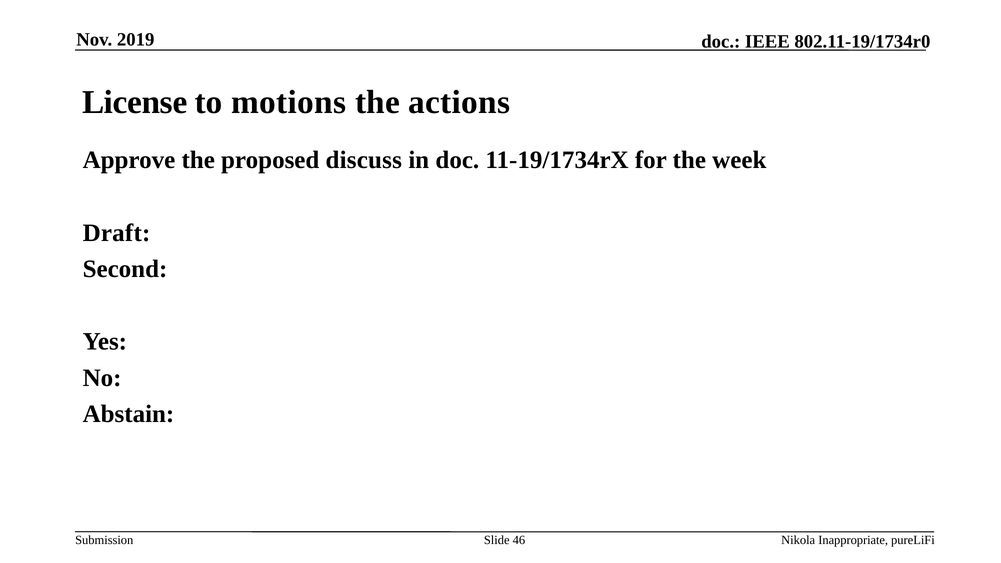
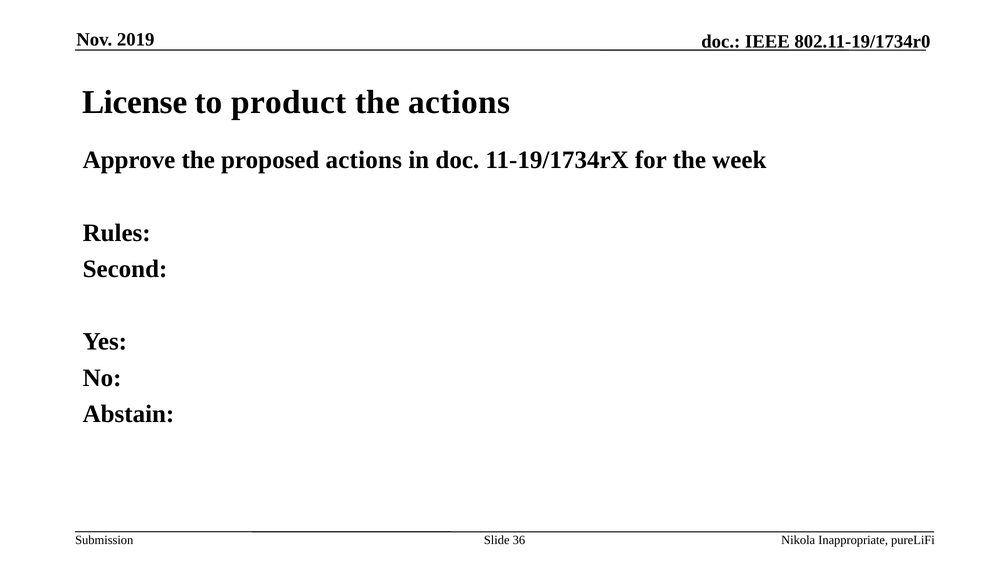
motions: motions -> product
proposed discuss: discuss -> actions
Draft: Draft -> Rules
46: 46 -> 36
